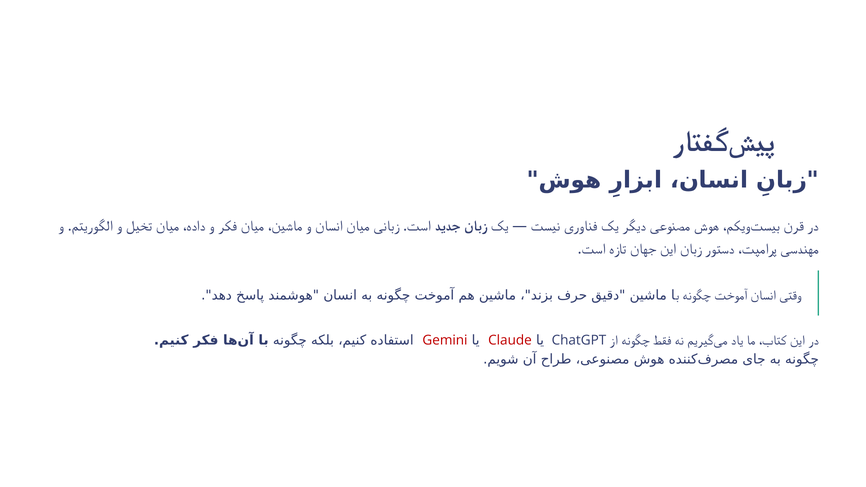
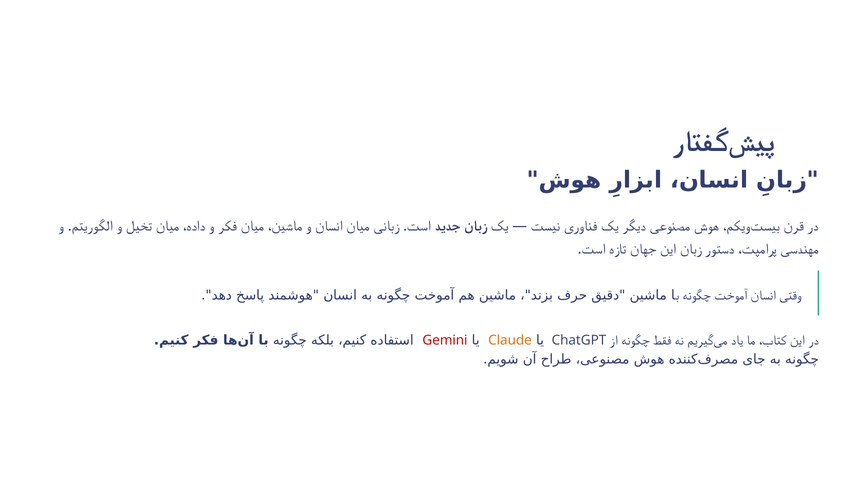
Claude colour: red -> orange
